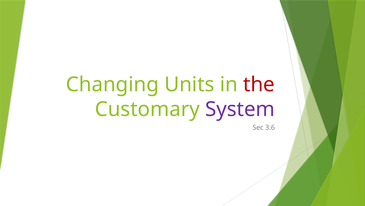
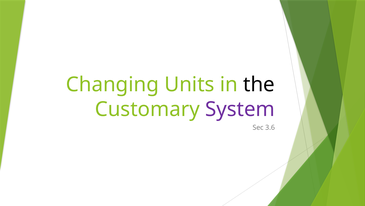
the colour: red -> black
